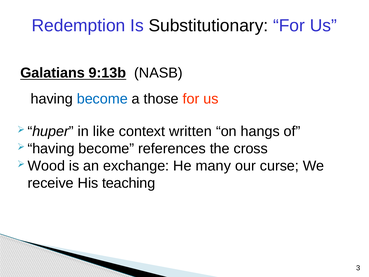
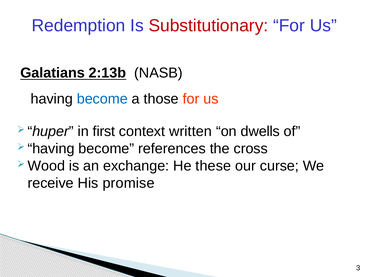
Substitutionary colour: black -> red
9:13b: 9:13b -> 2:13b
like: like -> first
hangs: hangs -> dwells
many: many -> these
teaching: teaching -> promise
